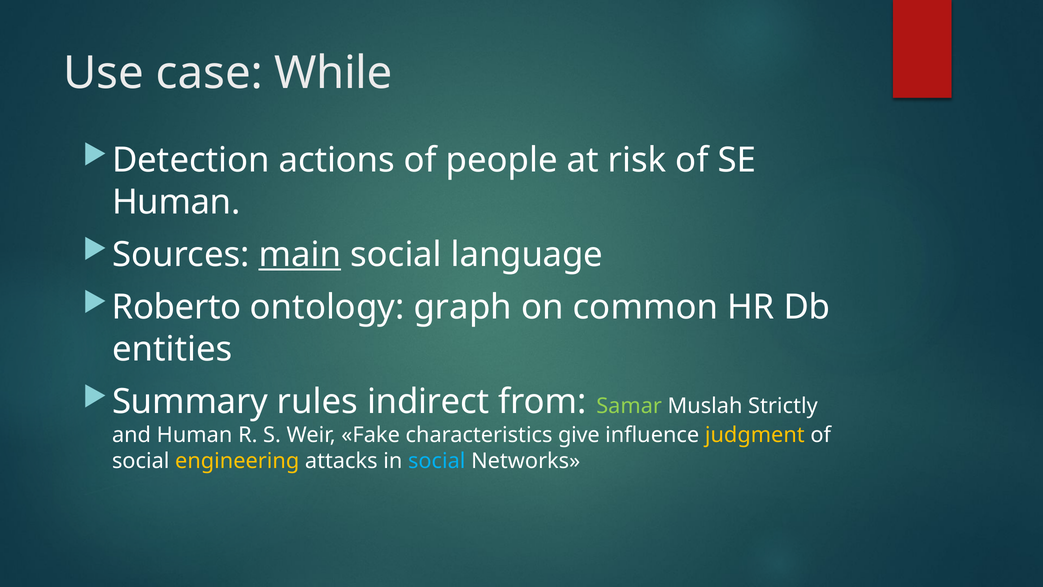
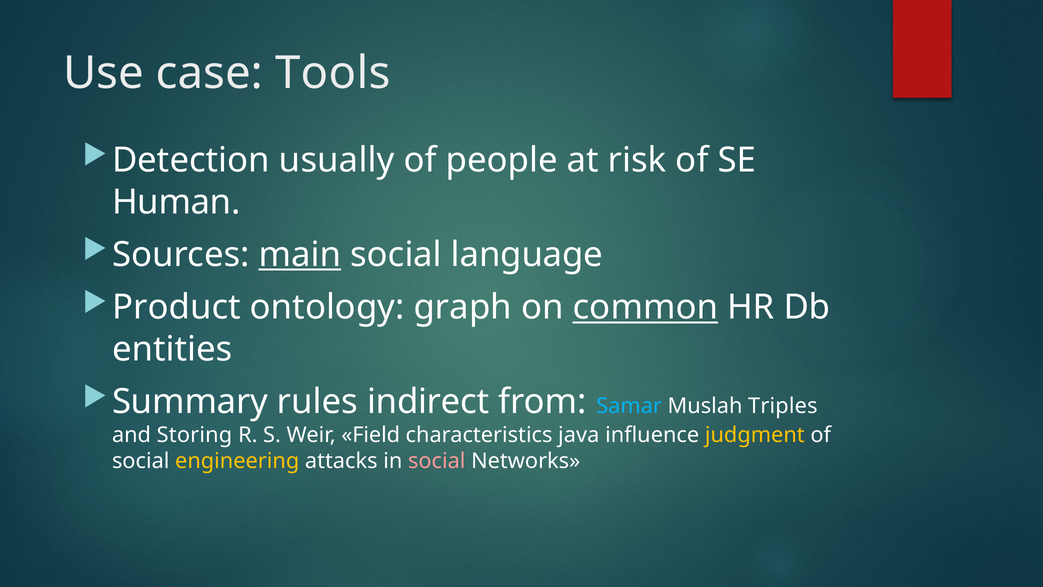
While: While -> Tools
actions: actions -> usually
Roberto: Roberto -> Product
common underline: none -> present
Samar colour: light green -> light blue
Strictly: Strictly -> Triples
and Human: Human -> Storing
Fake: Fake -> Field
give: give -> java
social at (437, 461) colour: light blue -> pink
